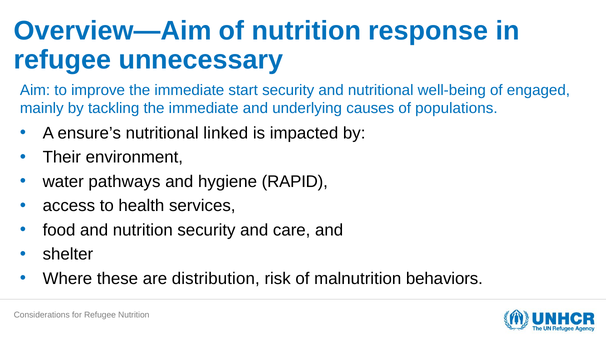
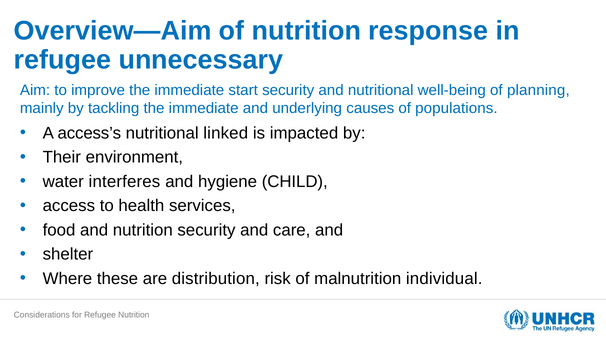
engaged: engaged -> planning
ensure’s: ensure’s -> access’s
pathways: pathways -> interferes
RAPID: RAPID -> CHILD
behaviors: behaviors -> individual
